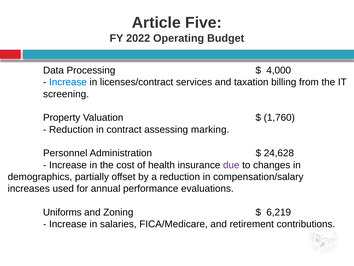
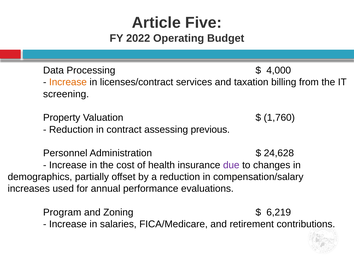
Increase at (68, 82) colour: blue -> orange
marking: marking -> previous
Uniforms: Uniforms -> Program
